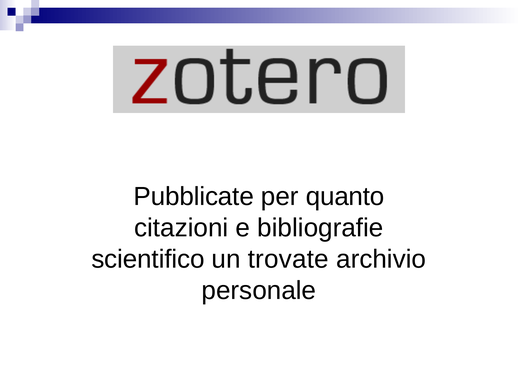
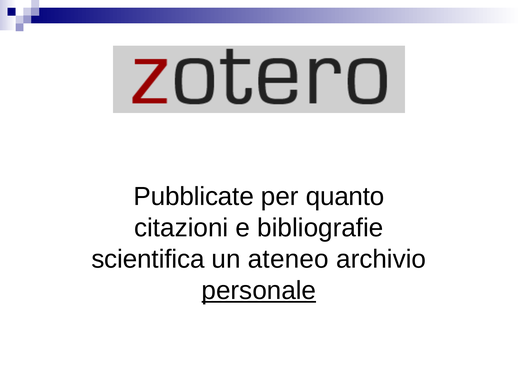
scientifico: scientifico -> scientifica
trovate: trovate -> ateneo
personale underline: none -> present
